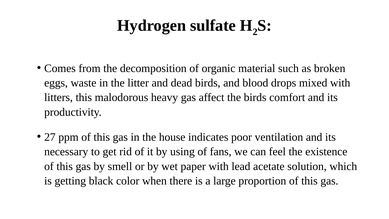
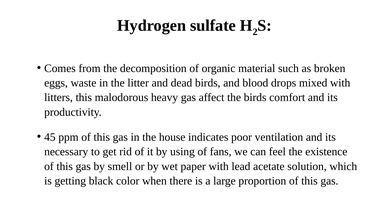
27: 27 -> 45
